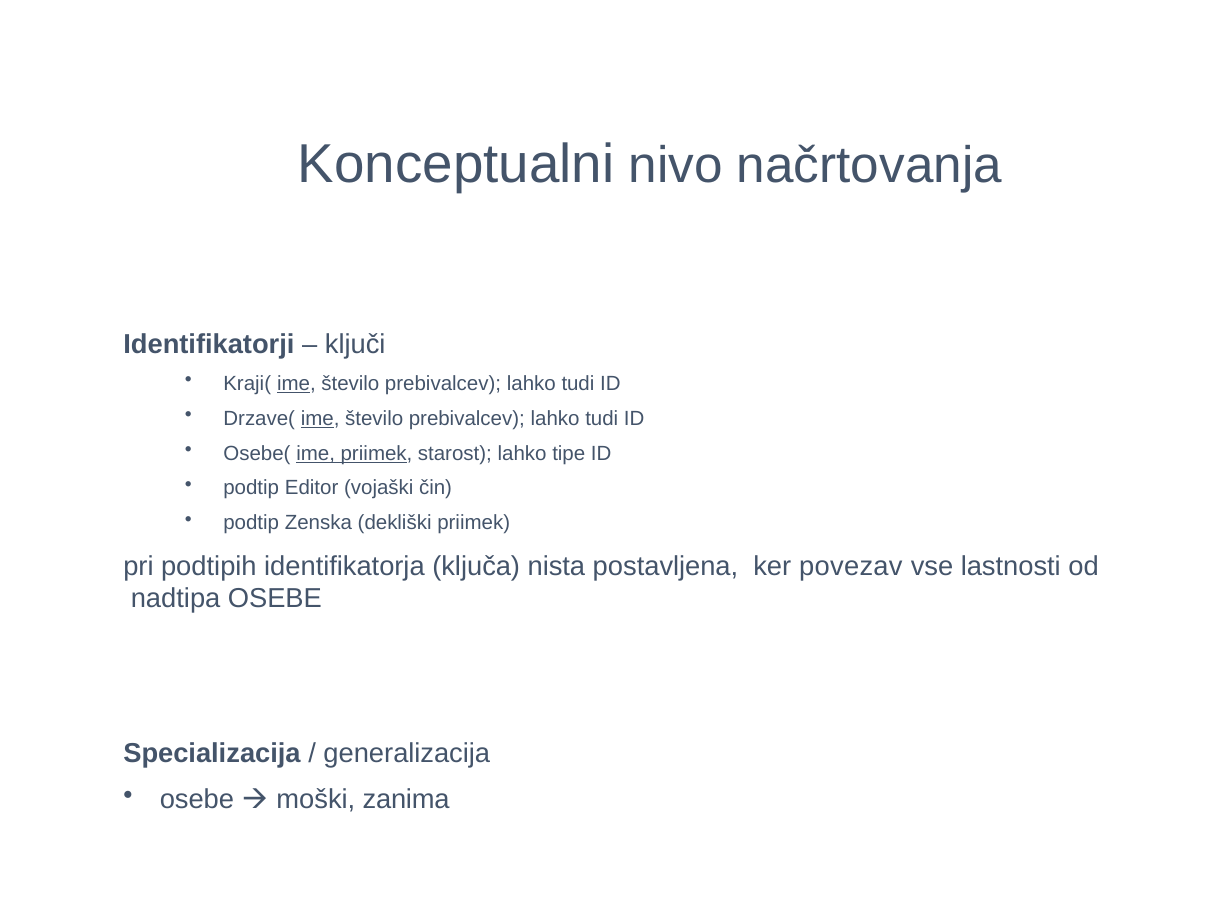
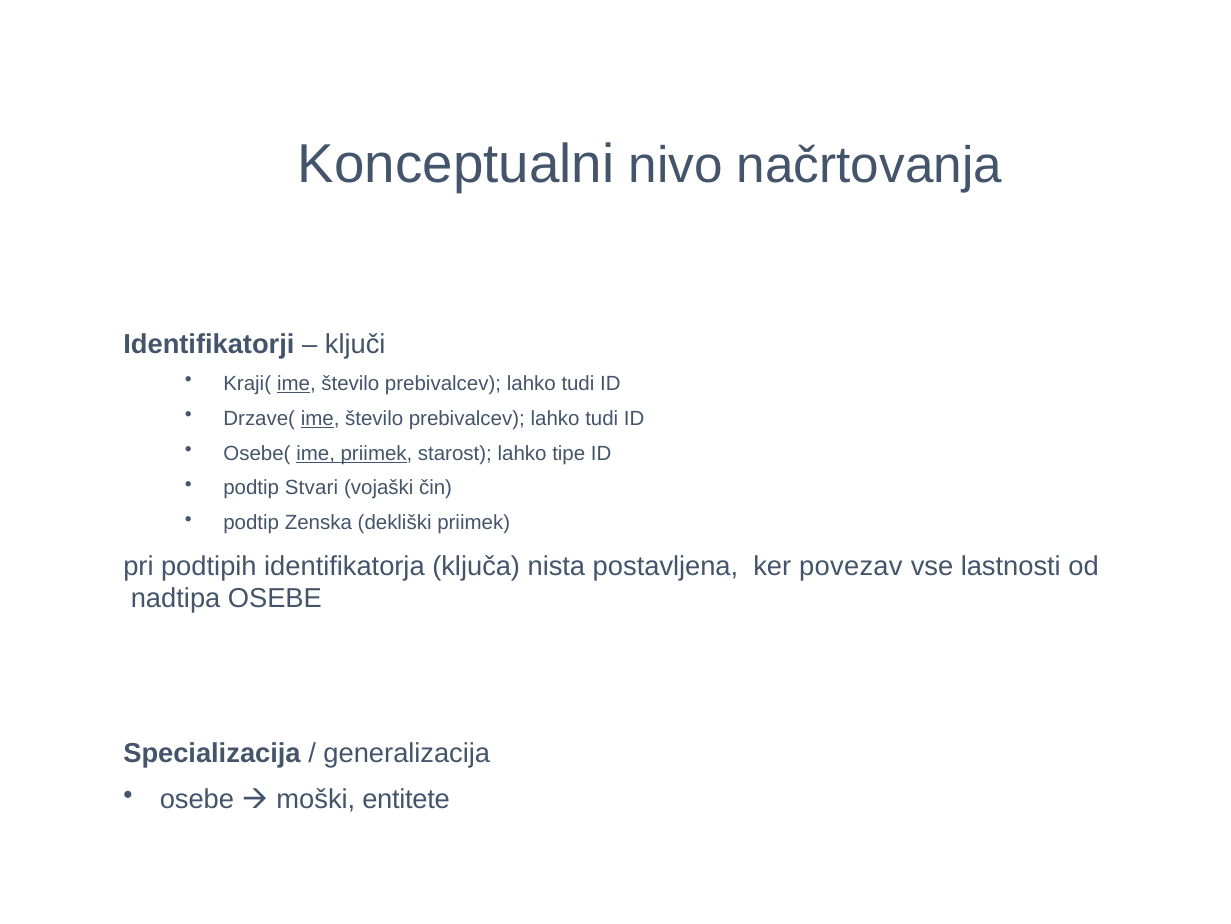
Editor: Editor -> Stvari
zanima: zanima -> entitete
